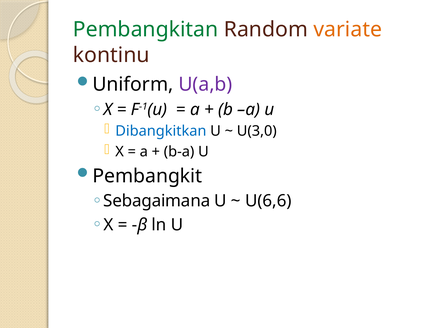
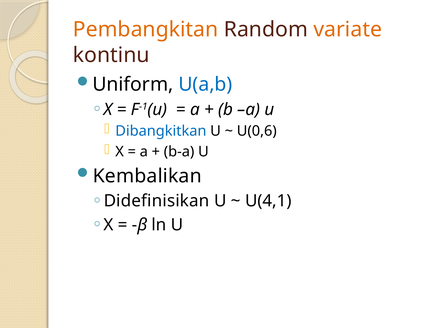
Pembangkitan colour: green -> orange
U(a,b colour: purple -> blue
U(3,0: U(3,0 -> U(0,6
Pembangkit: Pembangkit -> Kembalikan
Sebagaimana: Sebagaimana -> Didefinisikan
U(6,6: U(6,6 -> U(4,1
